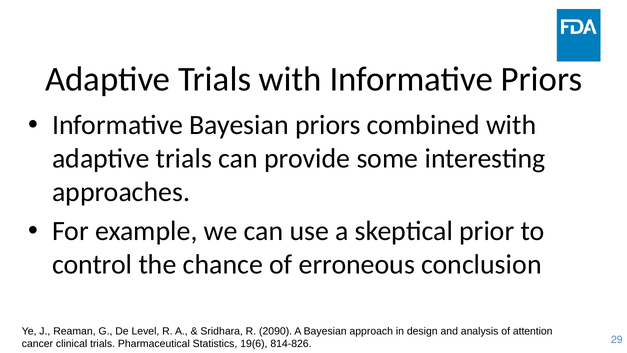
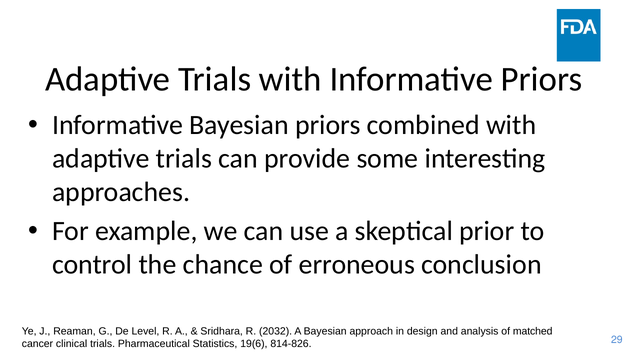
2090: 2090 -> 2032
attention: attention -> matched
